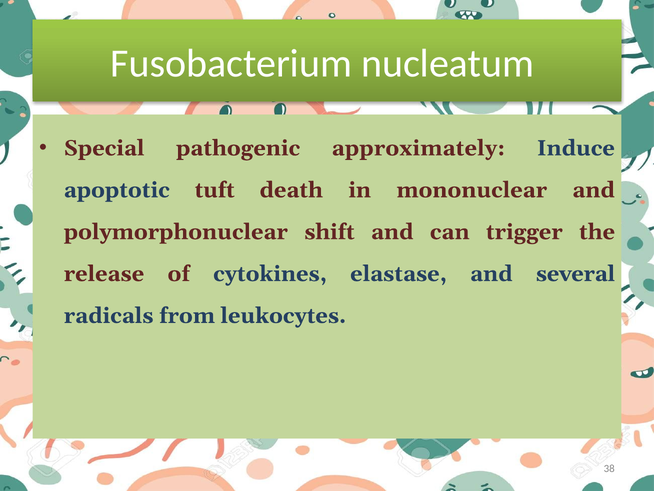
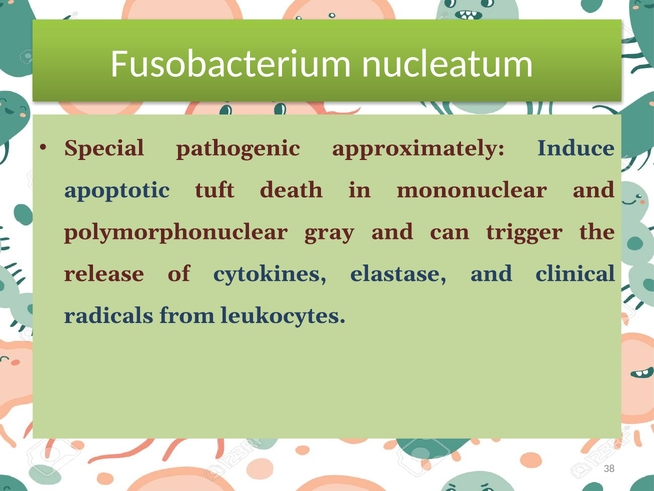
shift: shift -> gray
several: several -> clinical
